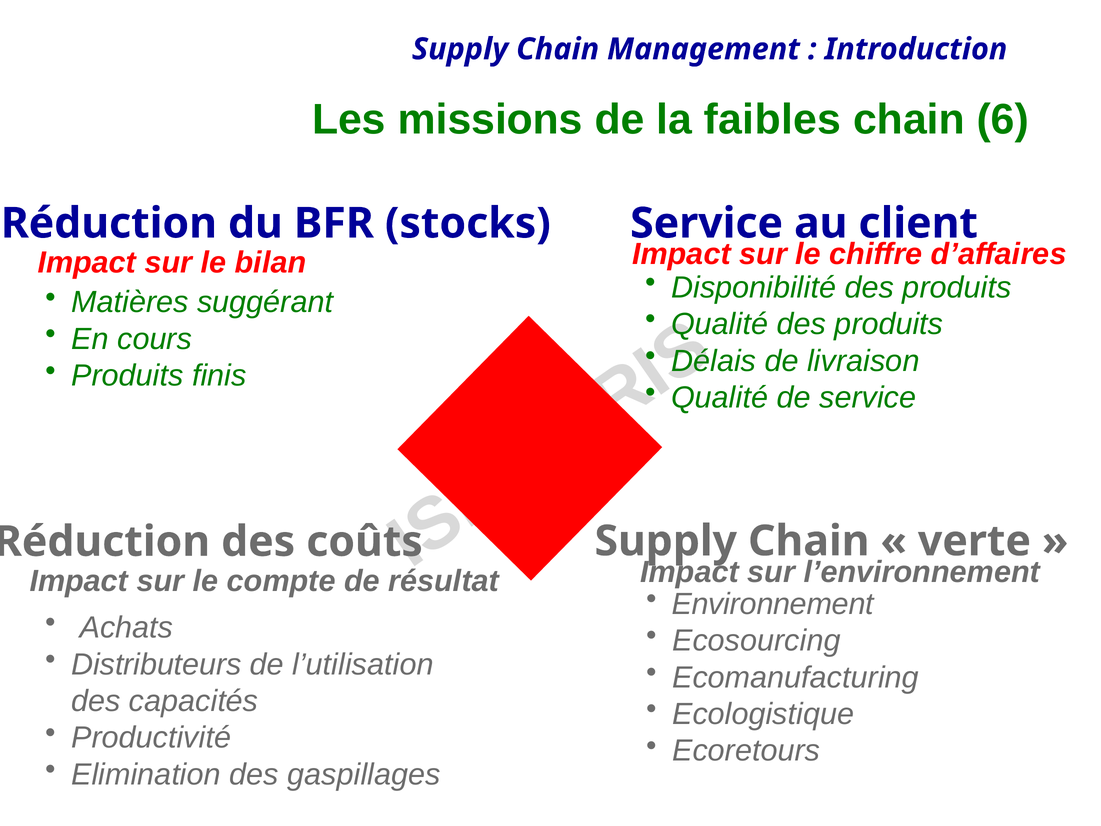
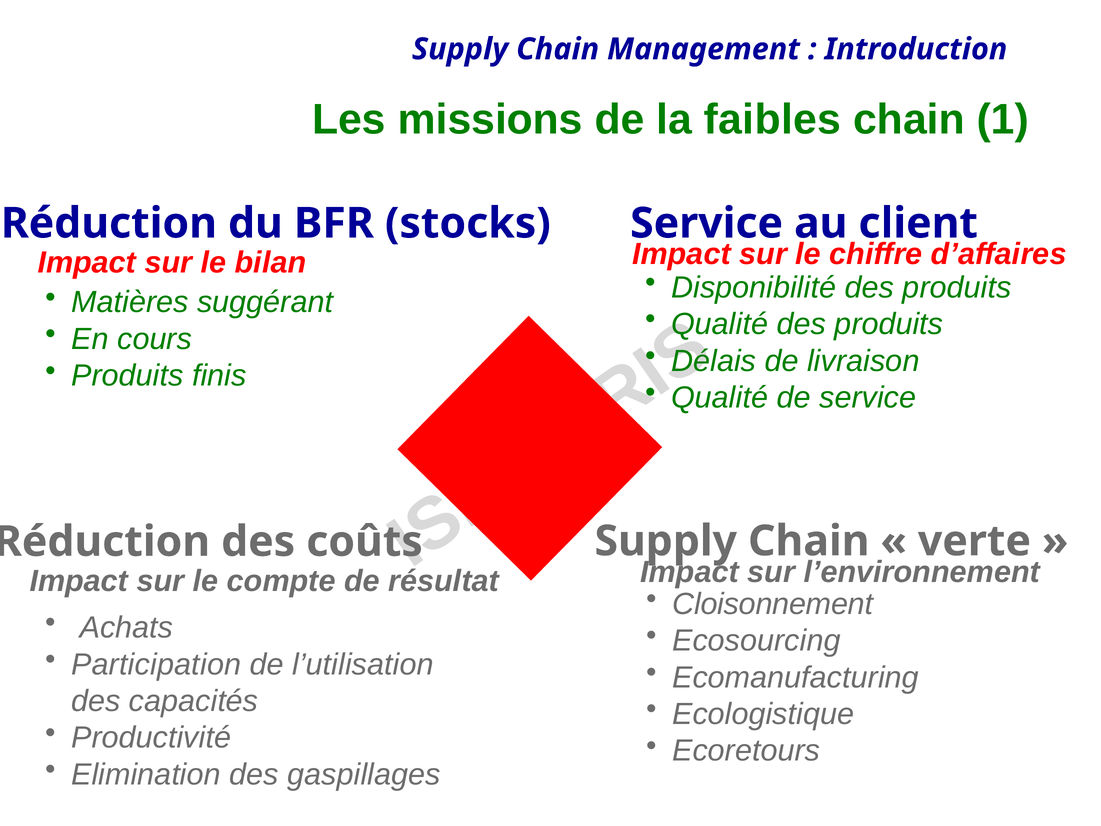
6: 6 -> 1
Environnement: Environnement -> Cloisonnement
Distributeurs: Distributeurs -> Participation
